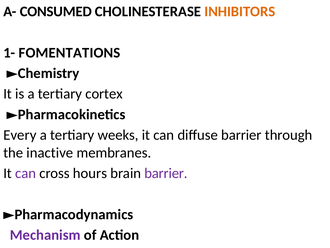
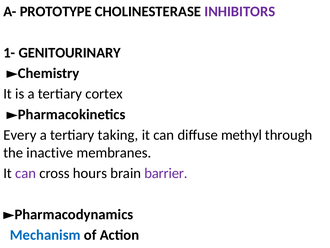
CONSUMED: CONSUMED -> PROTOTYPE
INHIBITORS colour: orange -> purple
FOMENTATIONS: FOMENTATIONS -> GENITOURINARY
weeks: weeks -> taking
diffuse barrier: barrier -> methyl
Mechanism colour: purple -> blue
